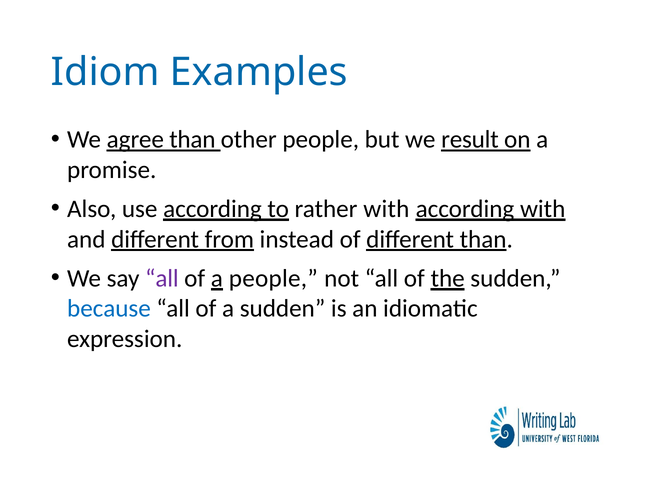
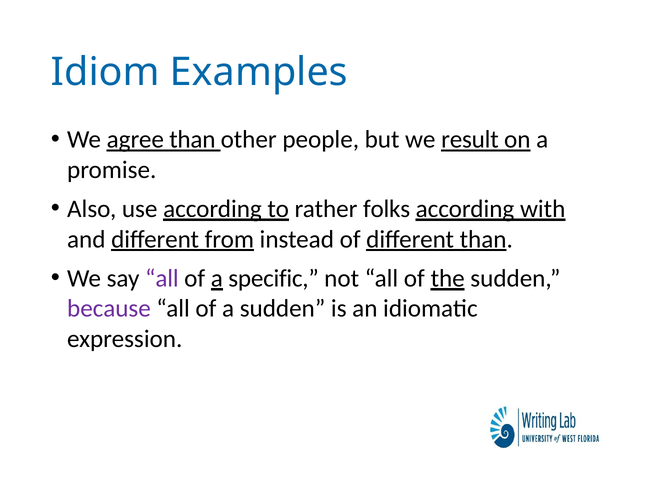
rather with: with -> folks
a people: people -> specific
because colour: blue -> purple
